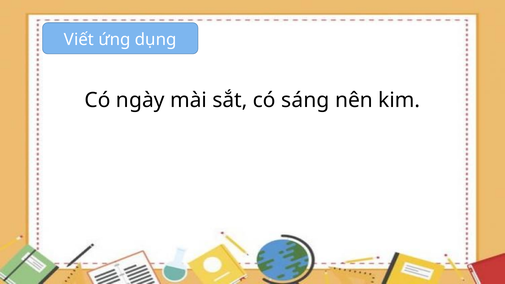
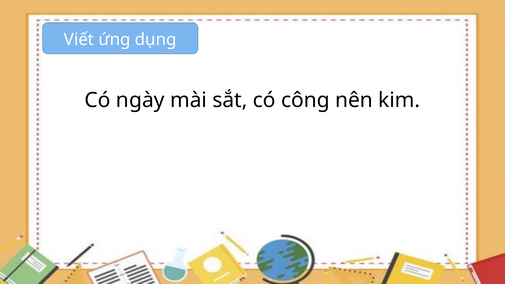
sáng: sáng -> công
